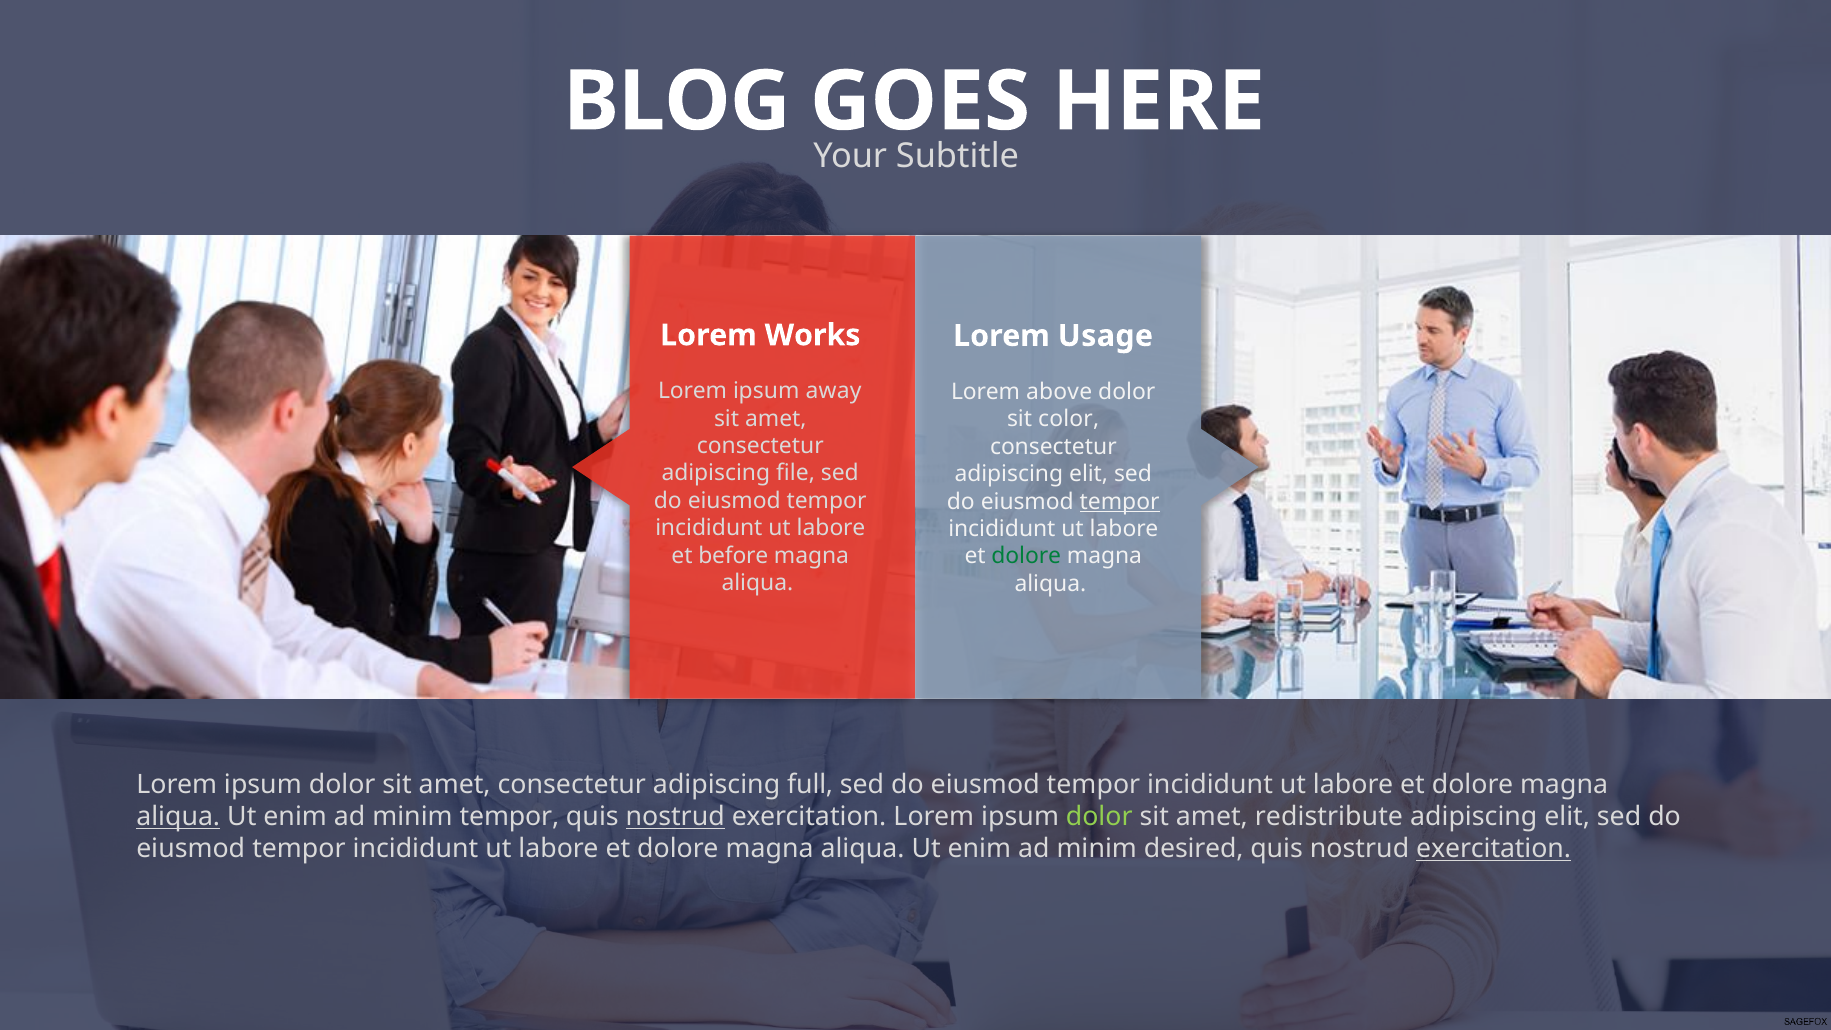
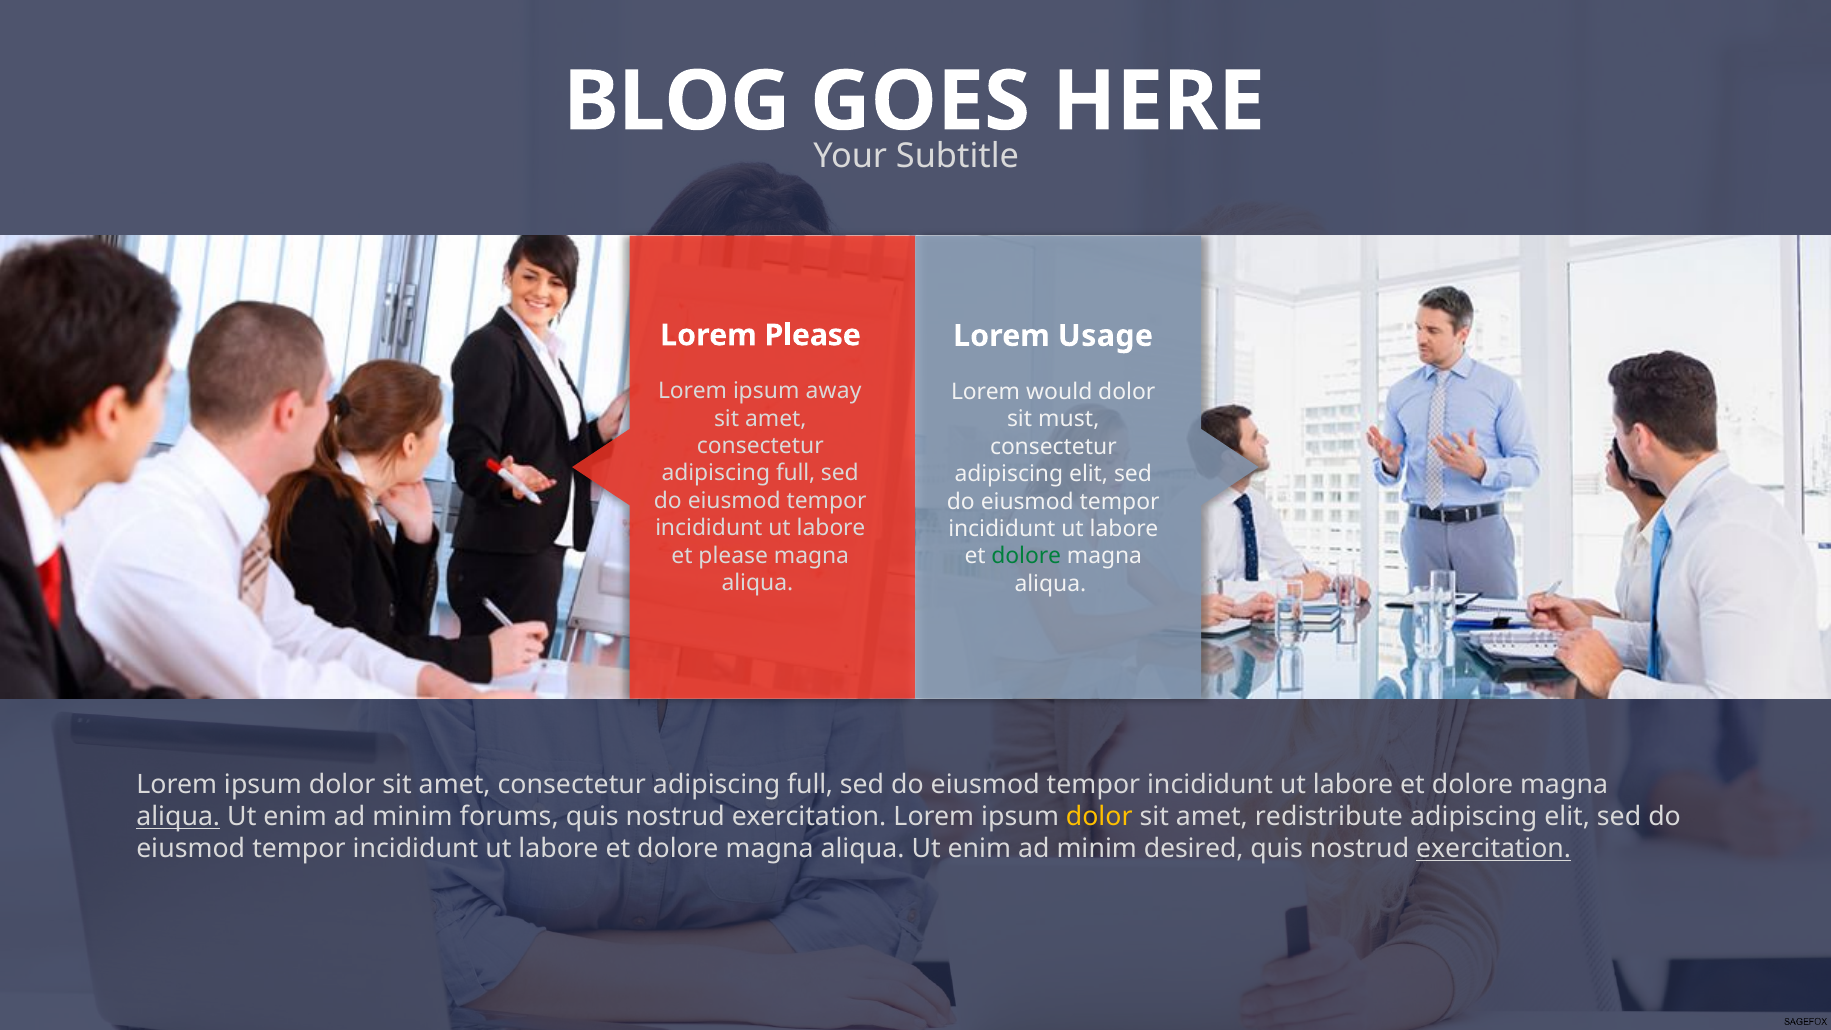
Lorem Works: Works -> Please
above: above -> would
color: color -> must
file at (795, 473): file -> full
tempor at (1120, 501) underline: present -> none
et before: before -> please
minim tempor: tempor -> forums
nostrud at (675, 817) underline: present -> none
dolor at (1099, 817) colour: light green -> yellow
